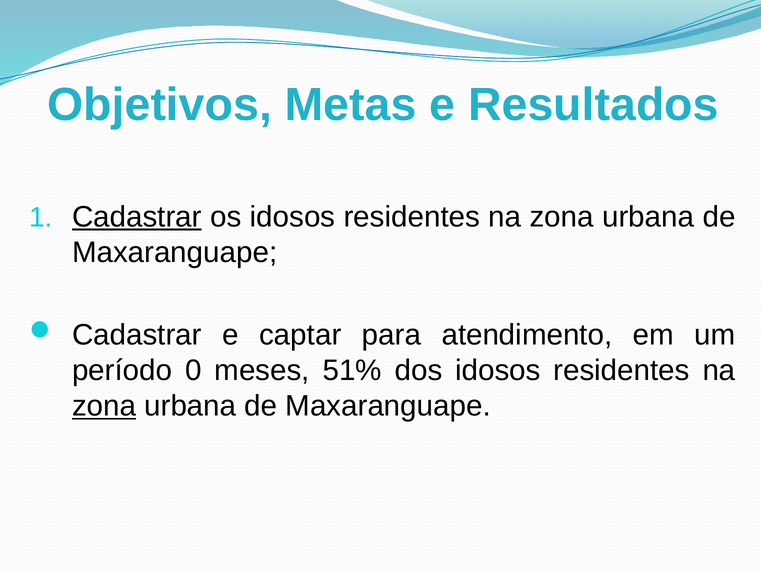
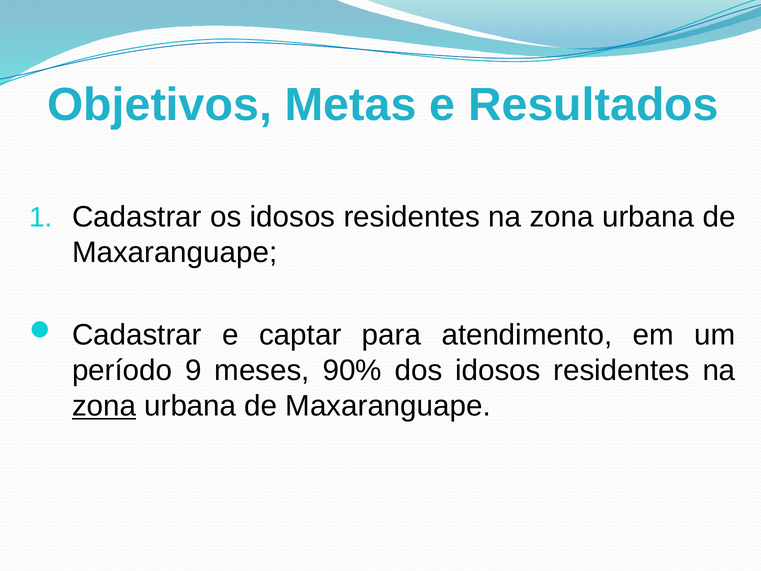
Cadastrar at (137, 217) underline: present -> none
0: 0 -> 9
51%: 51% -> 90%
